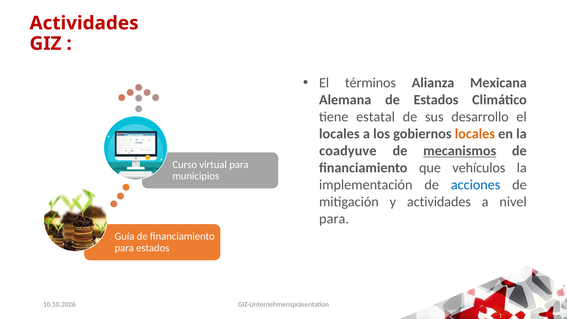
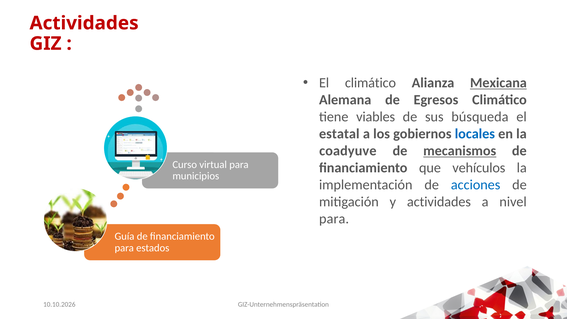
El términos: términos -> climático
Mexicana underline: none -> present
de Estados: Estados -> Egresos
estatal: estatal -> viables
desarrollo: desarrollo -> búsqueda
locales at (339, 134): locales -> estatal
locales at (475, 134) colour: orange -> blue
